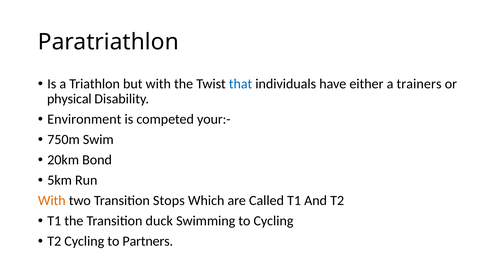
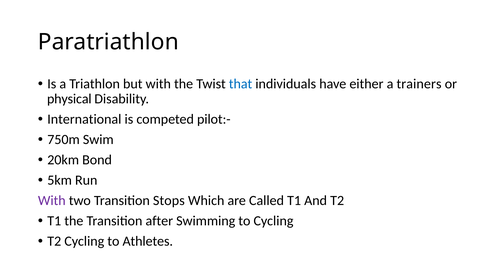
Environment: Environment -> International
your:-: your:- -> pilot:-
With at (52, 201) colour: orange -> purple
duck: duck -> after
Partners: Partners -> Athletes
